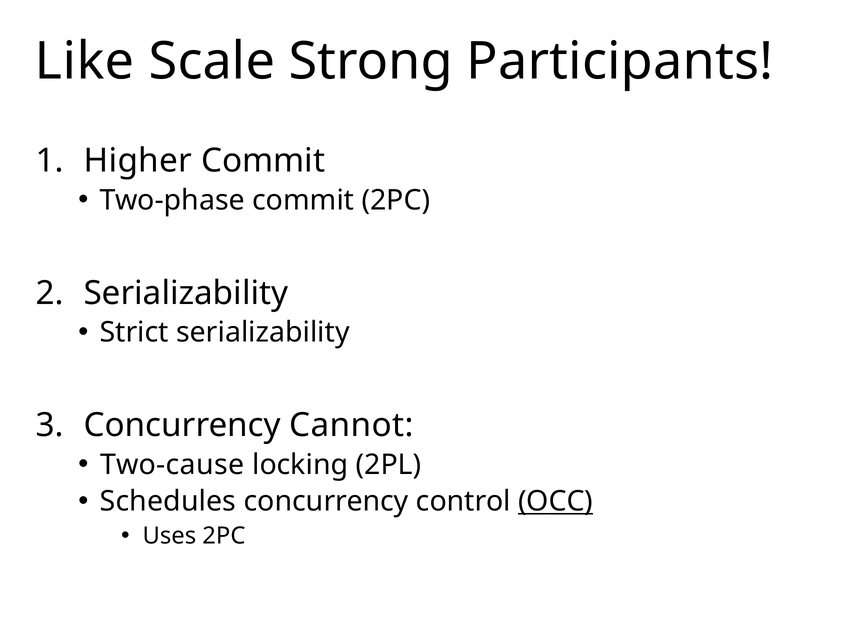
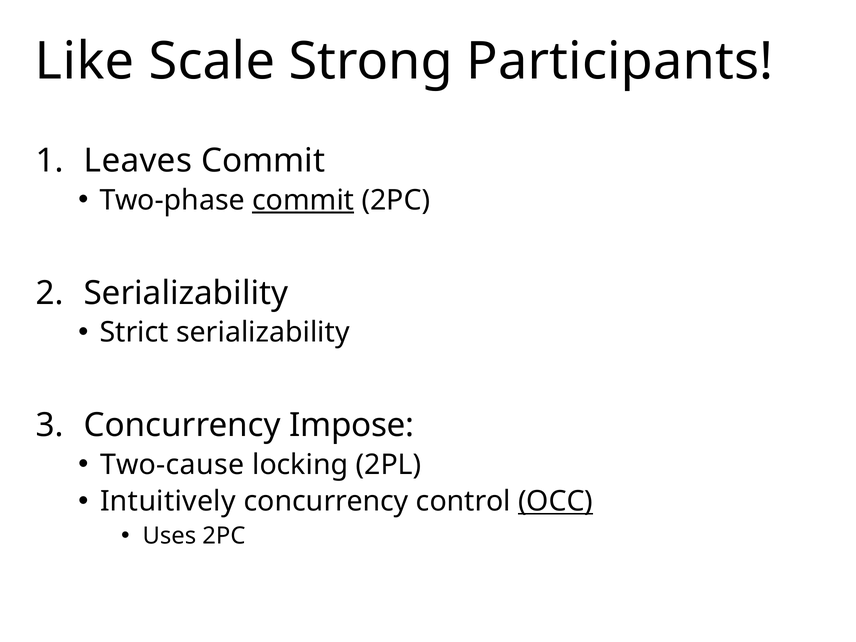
Higher: Higher -> Leaves
commit at (303, 200) underline: none -> present
Cannot: Cannot -> Impose
Schedules: Schedules -> Intuitively
